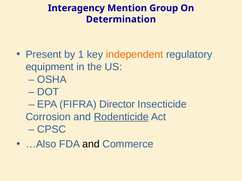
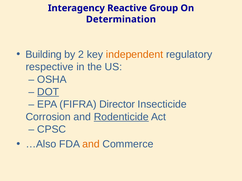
Mention: Mention -> Reactive
Present: Present -> Building
1: 1 -> 2
equipment: equipment -> respective
DOT underline: none -> present
and at (91, 145) colour: black -> orange
